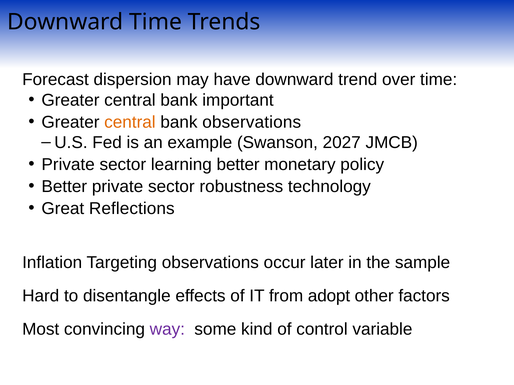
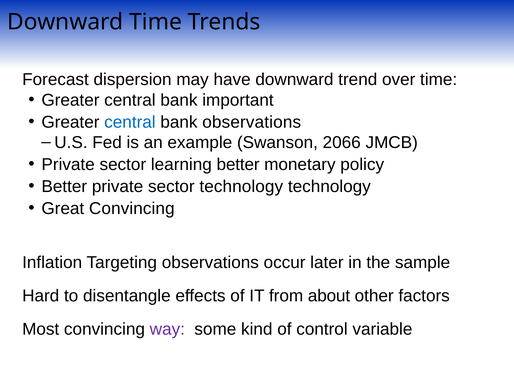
central at (130, 122) colour: orange -> blue
2027: 2027 -> 2066
sector robustness: robustness -> technology
Great Reflections: Reflections -> Convincing
adopt: adopt -> about
